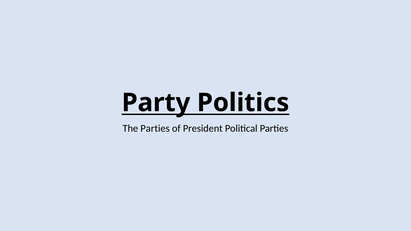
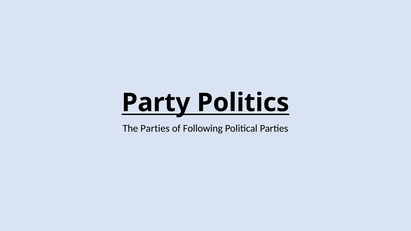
President: President -> Following
